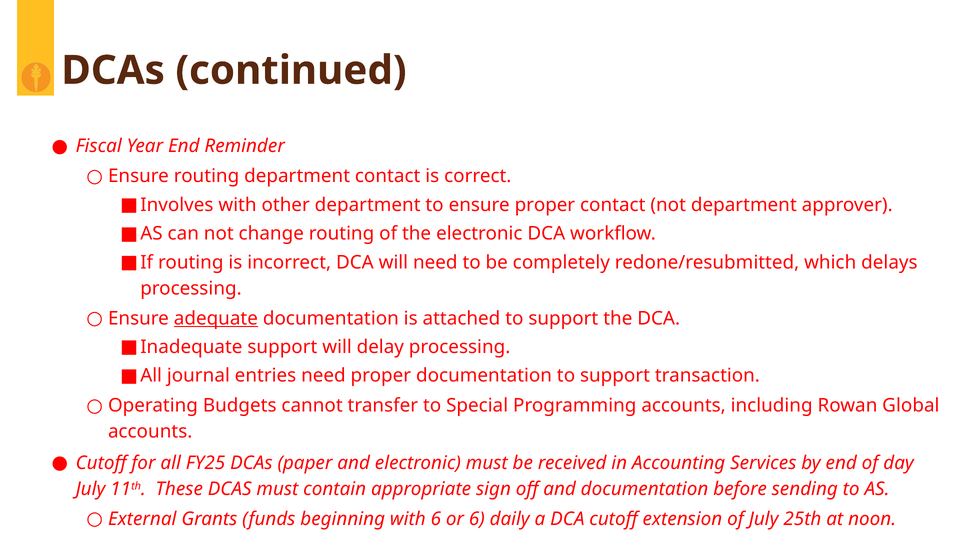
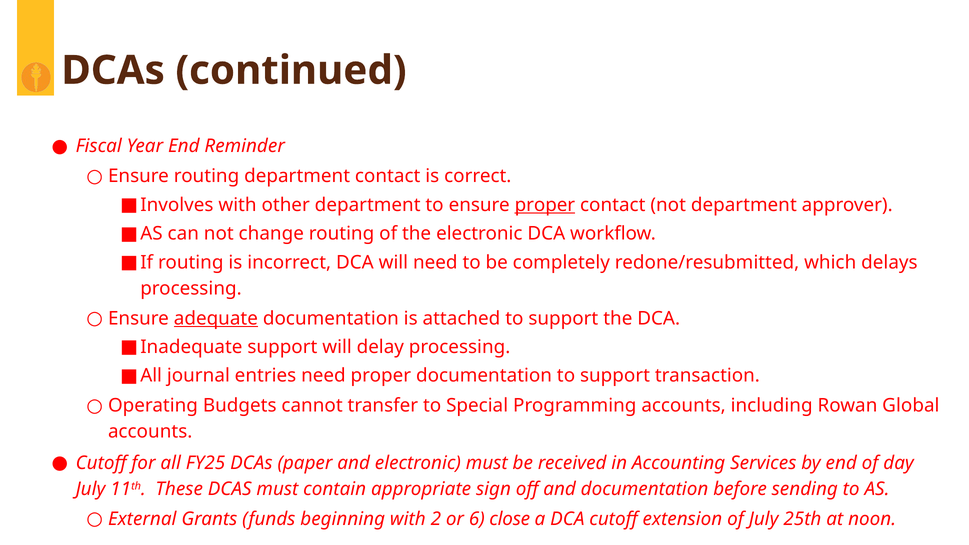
proper at (545, 205) underline: none -> present
with 6: 6 -> 2
daily: daily -> close
